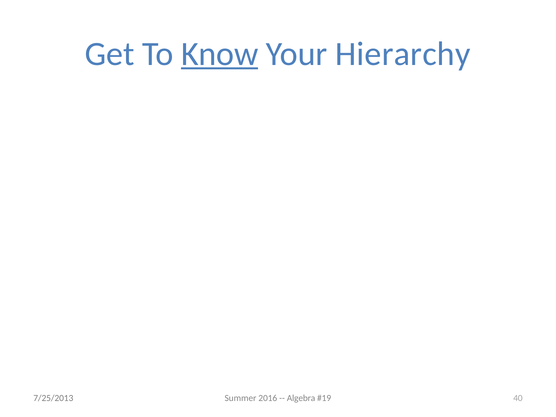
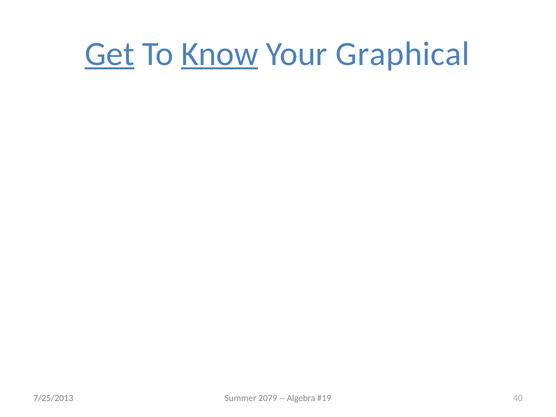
Get underline: none -> present
Hierarchy: Hierarchy -> Graphical
2016: 2016 -> 2079
